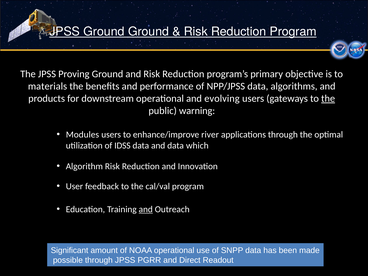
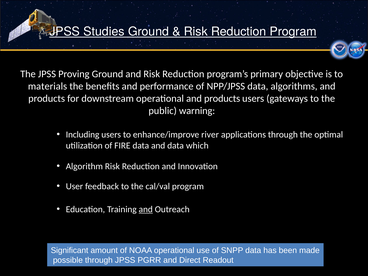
JPSS Ground: Ground -> Studies
operational and evolving: evolving -> products
the at (328, 98) underline: present -> none
Modules: Modules -> Including
IDSS: IDSS -> FIRE
